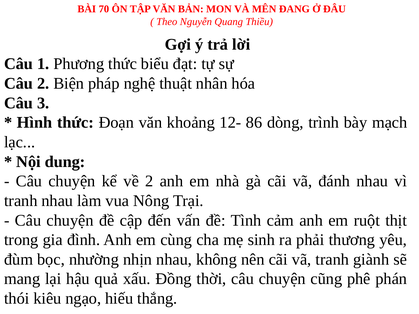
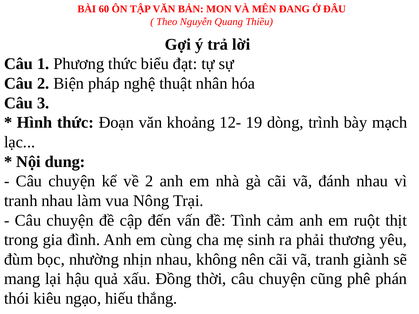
70: 70 -> 60
86: 86 -> 19
